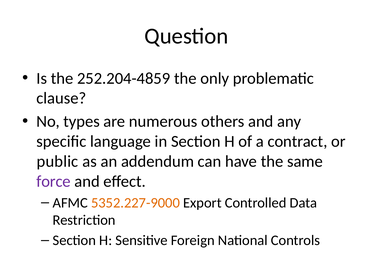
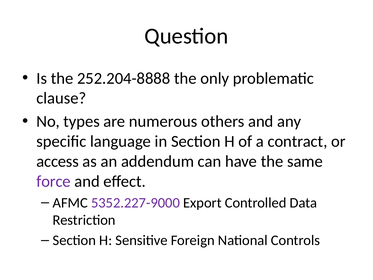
252.204-4859: 252.204-4859 -> 252.204-8888
public: public -> access
5352.227-9000 colour: orange -> purple
